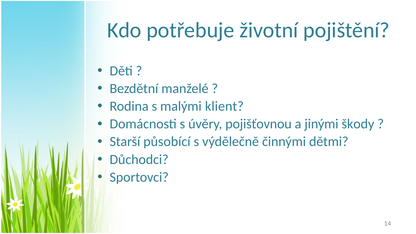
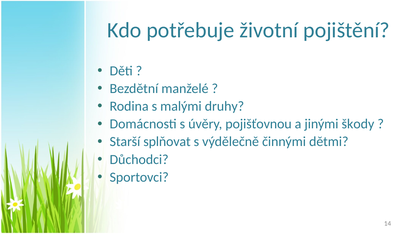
klient: klient -> druhy
působící: působící -> splňovat
